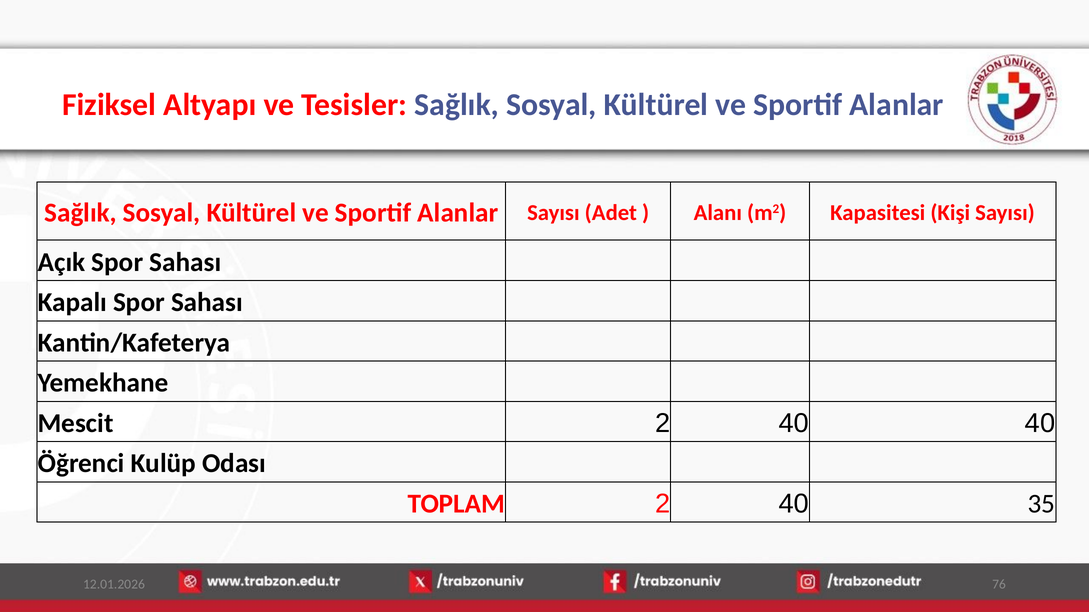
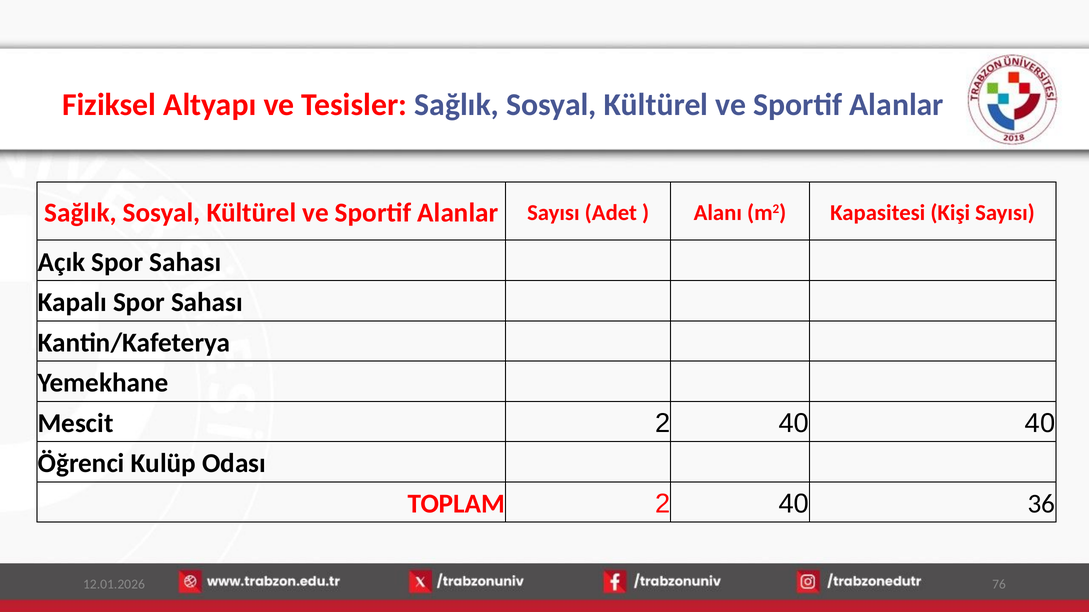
35: 35 -> 36
